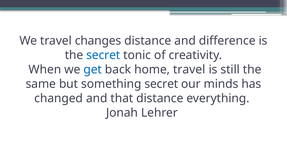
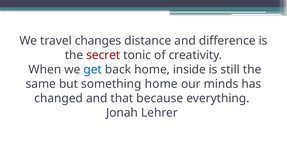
secret at (103, 55) colour: blue -> red
home travel: travel -> inside
something secret: secret -> home
that distance: distance -> because
